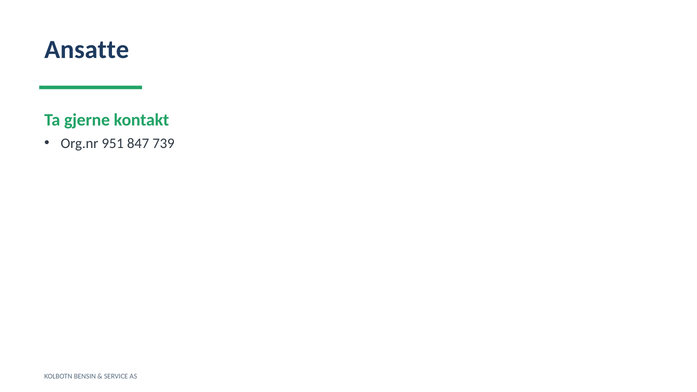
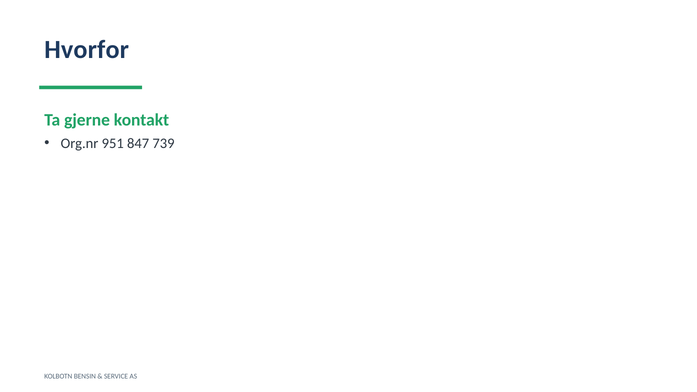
Ansatte: Ansatte -> Hvorfor
